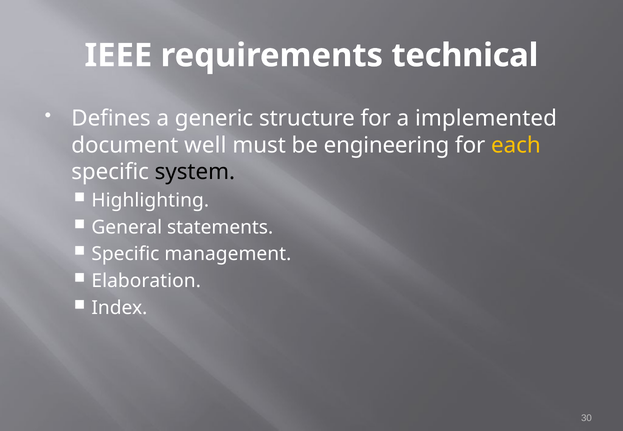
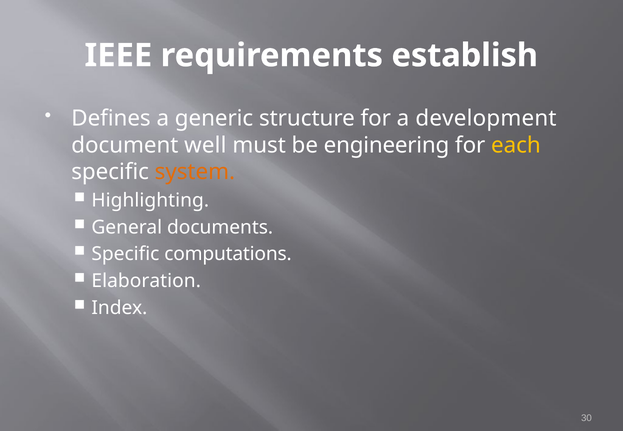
technical: technical -> establish
implemented: implemented -> development
system colour: black -> orange
statements: statements -> documents
management: management -> computations
